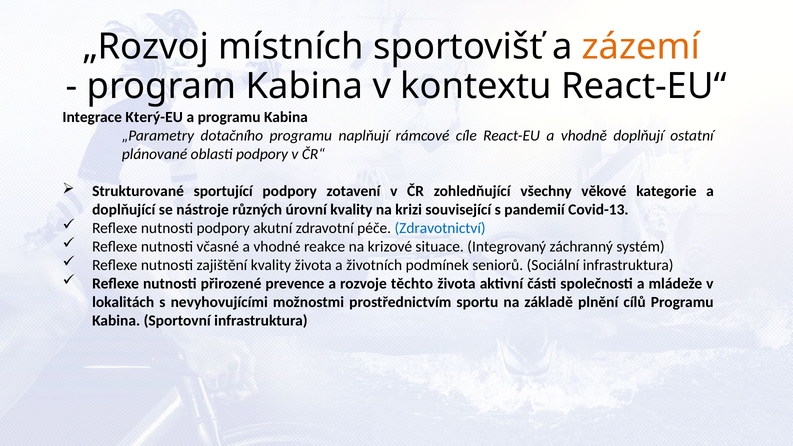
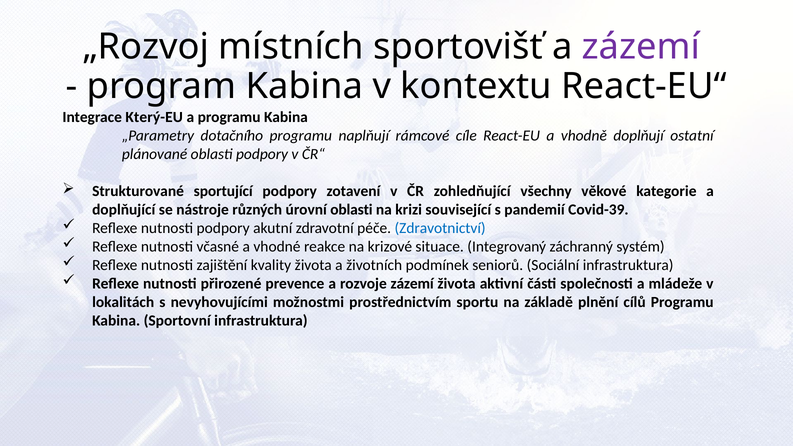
zázemí at (641, 47) colour: orange -> purple
úrovní kvality: kvality -> oblasti
Covid-13: Covid-13 -> Covid-39
rozvoje těchto: těchto -> zázemí
